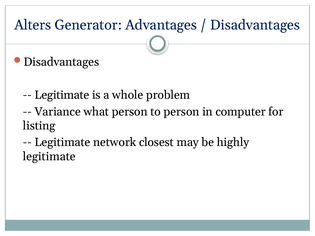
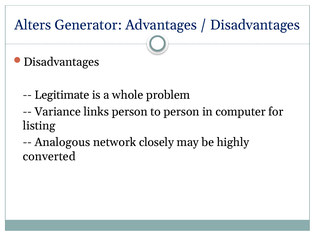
what: what -> links
Legitimate at (63, 142): Legitimate -> Analogous
closest: closest -> closely
legitimate at (49, 157): legitimate -> converted
